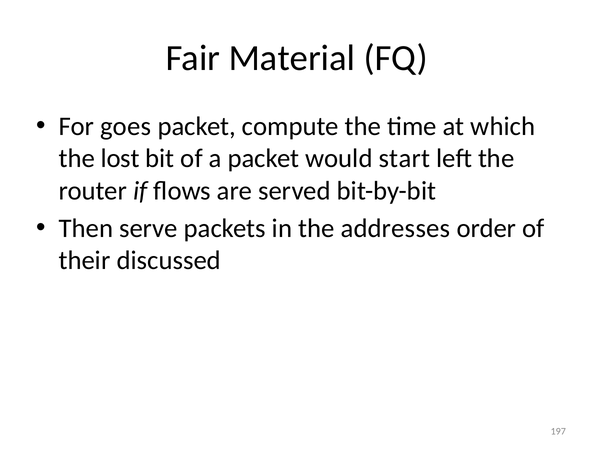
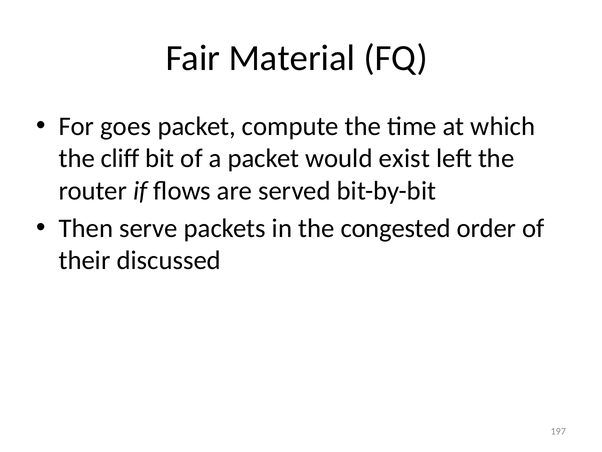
lost: lost -> cliff
start: start -> exist
addresses: addresses -> congested
